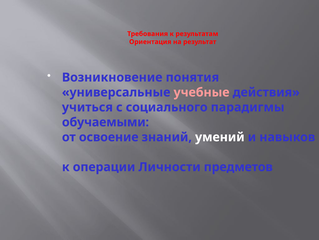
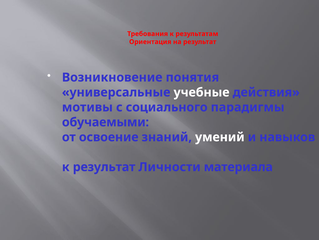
учебные colour: pink -> white
учиться: учиться -> мотивы
к операции: операции -> результат
предметов: предметов -> материала
